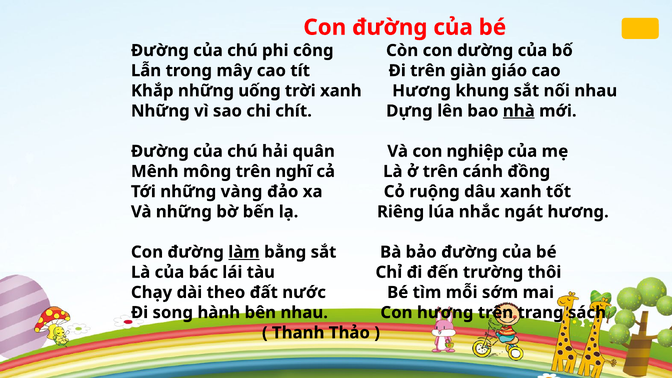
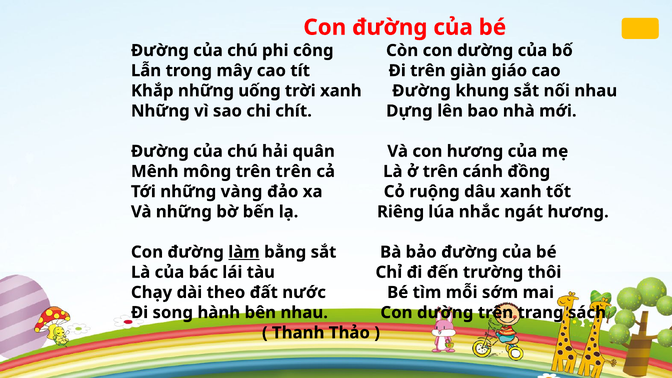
xanh Hương: Hương -> Đường
nhà underline: present -> none
con nghiệp: nghiệp -> hương
trên nghĩ: nghĩ -> trên
nhau Con hương: hương -> dường
